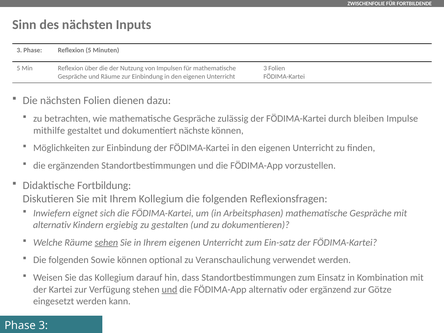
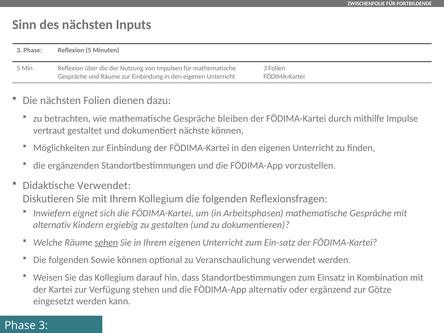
zulässig: zulässig -> bleiben
bleiben: bleiben -> mithilfe
mithilfe: mithilfe -> vertraut
Didaktische Fortbildung: Fortbildung -> Verwendet
und at (169, 289) underline: present -> none
